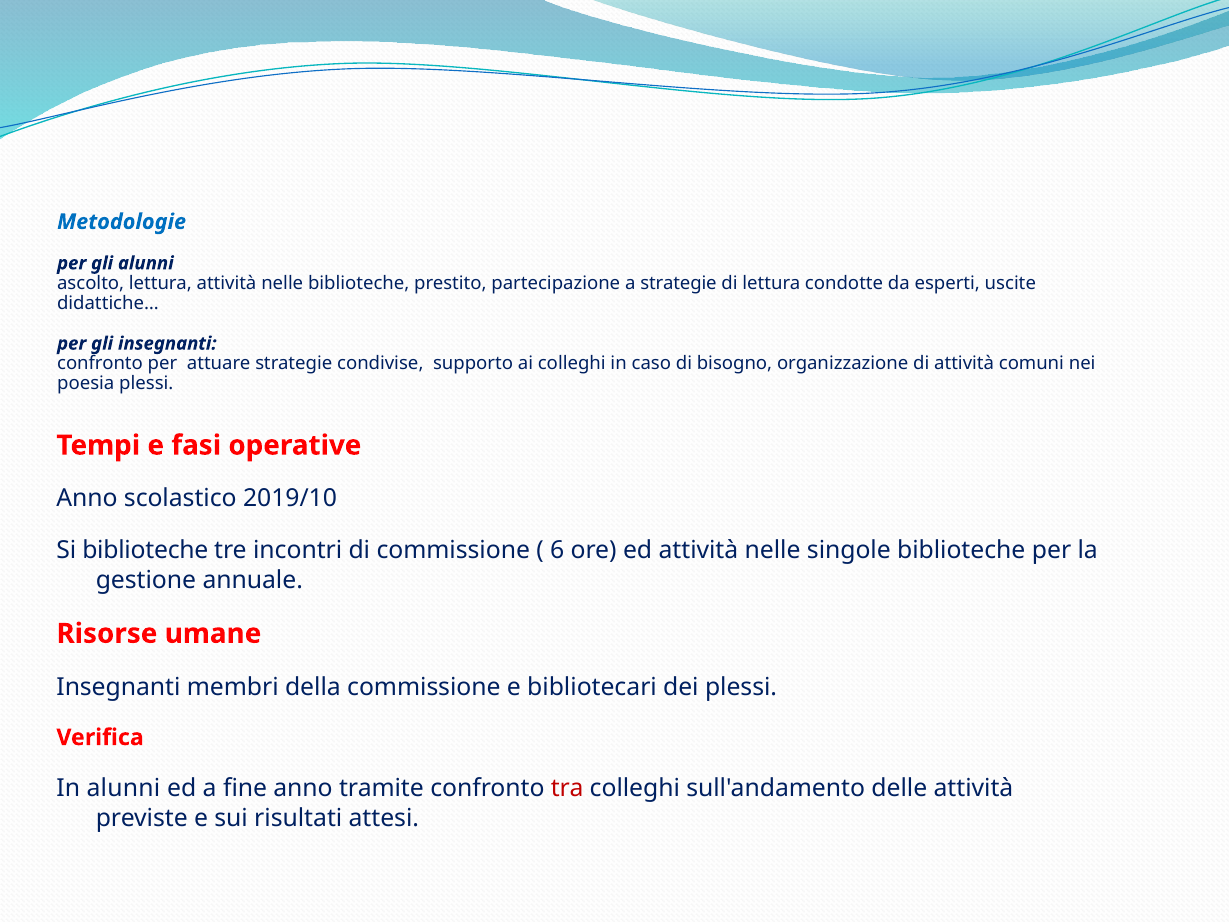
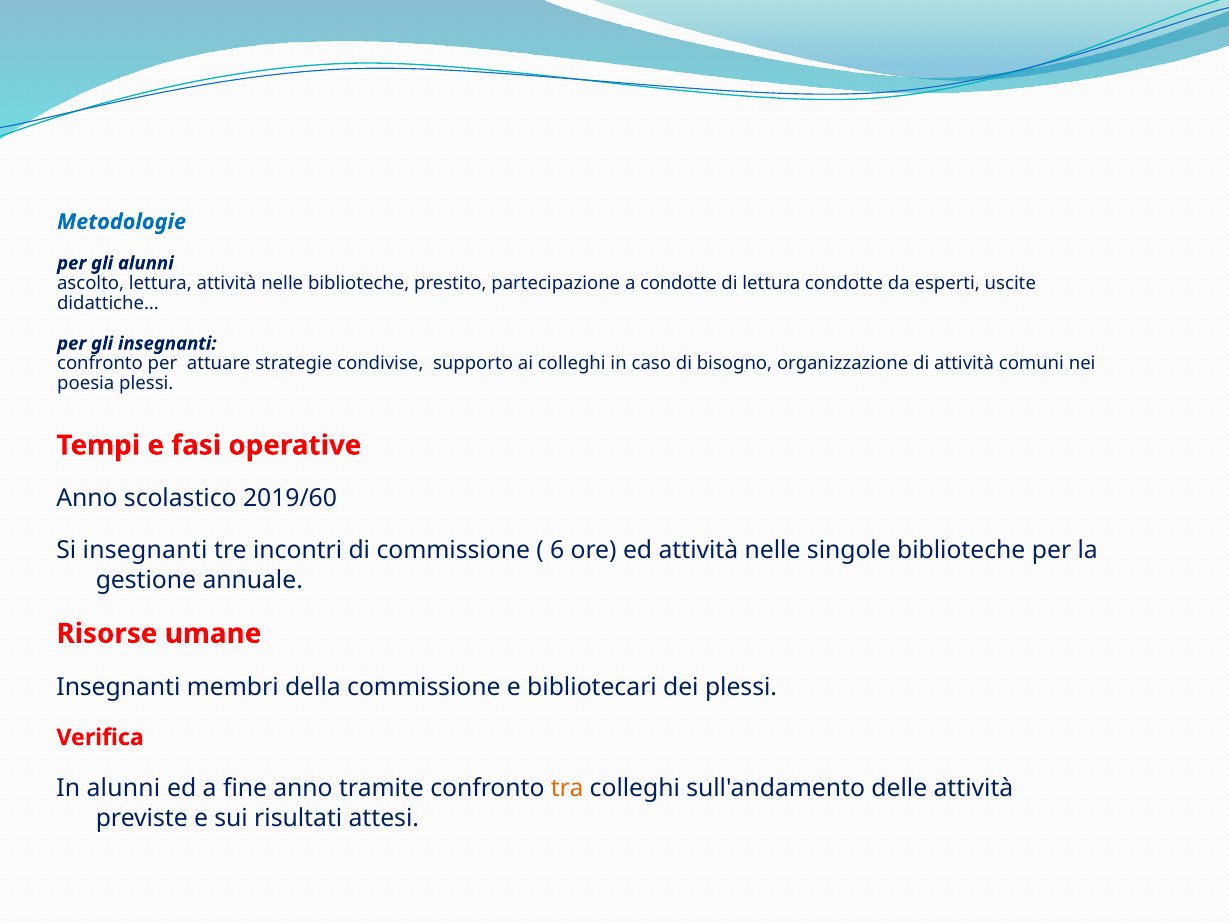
a strategie: strategie -> condotte
2019/10: 2019/10 -> 2019/60
Si biblioteche: biblioteche -> insegnanti
tra colour: red -> orange
